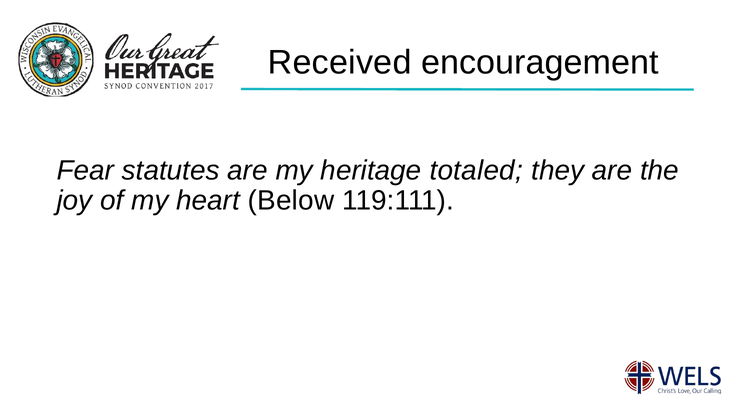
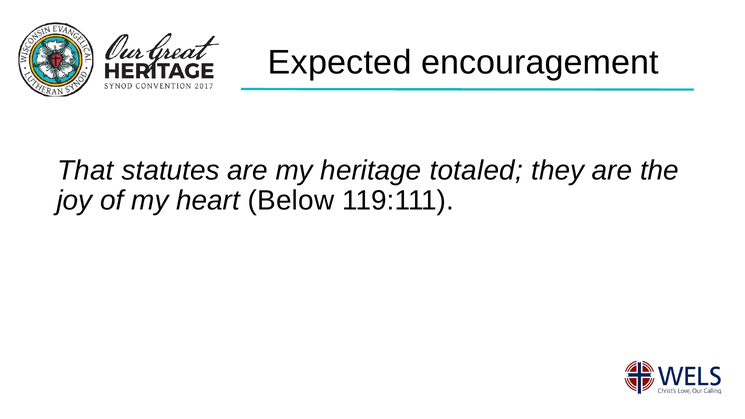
Received: Received -> Expected
Fear: Fear -> That
